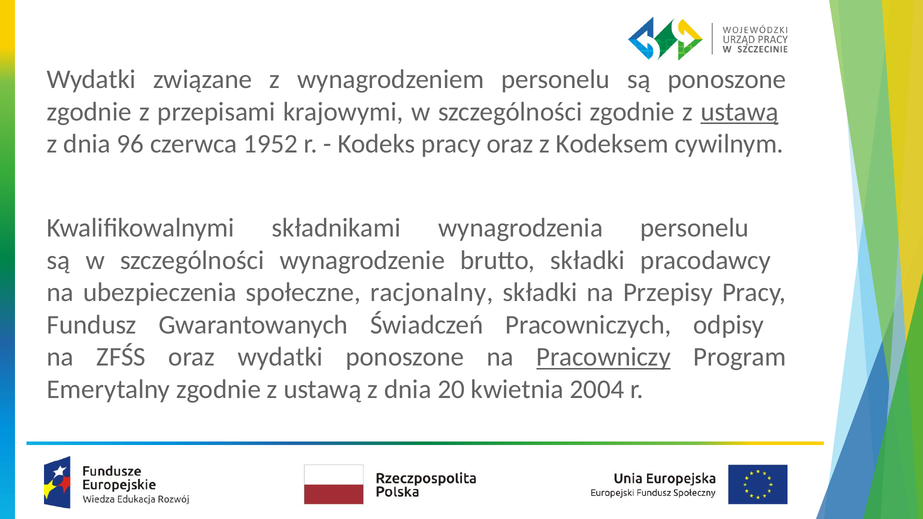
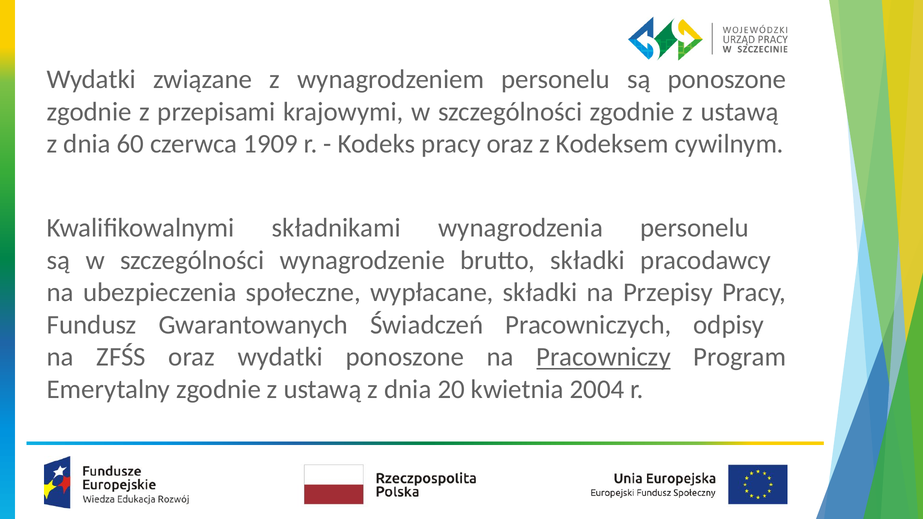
ustawą at (740, 112) underline: present -> none
96: 96 -> 60
1952: 1952 -> 1909
racjonalny: racjonalny -> wypłacane
